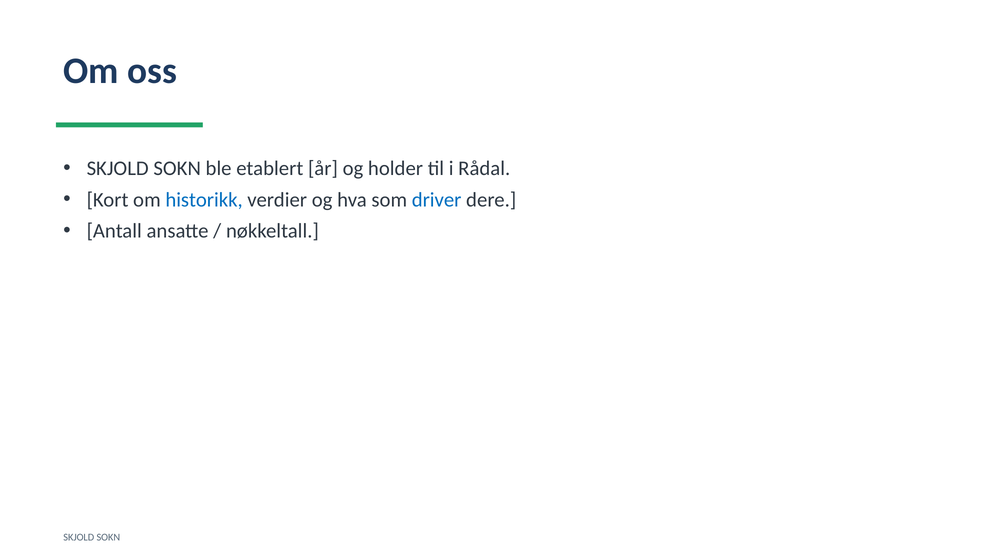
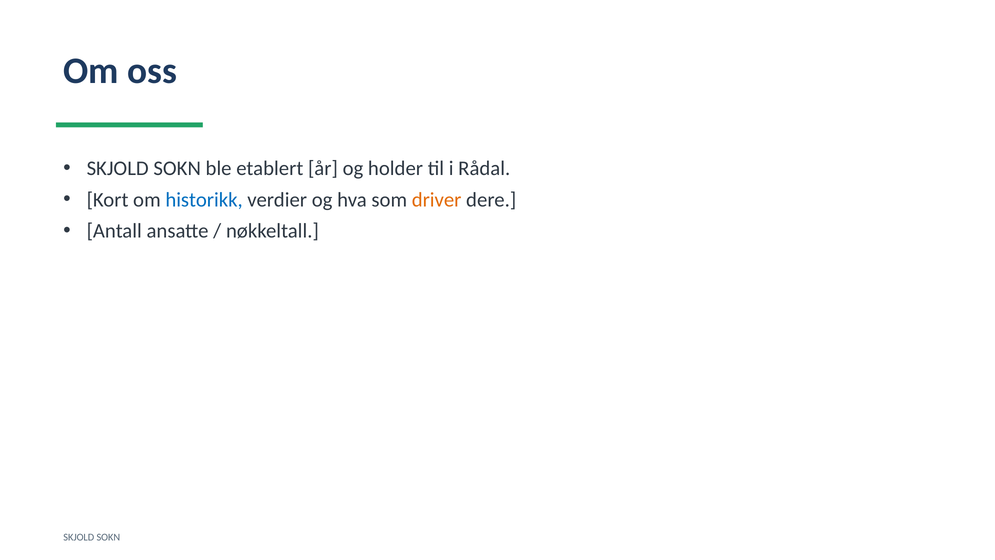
driver colour: blue -> orange
